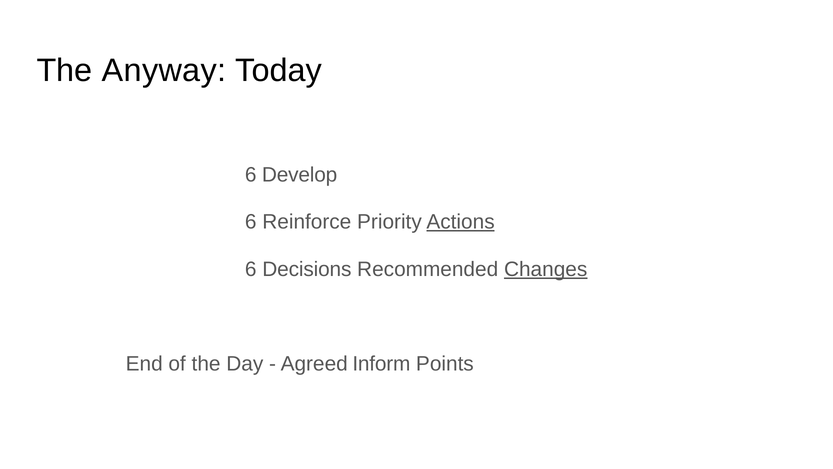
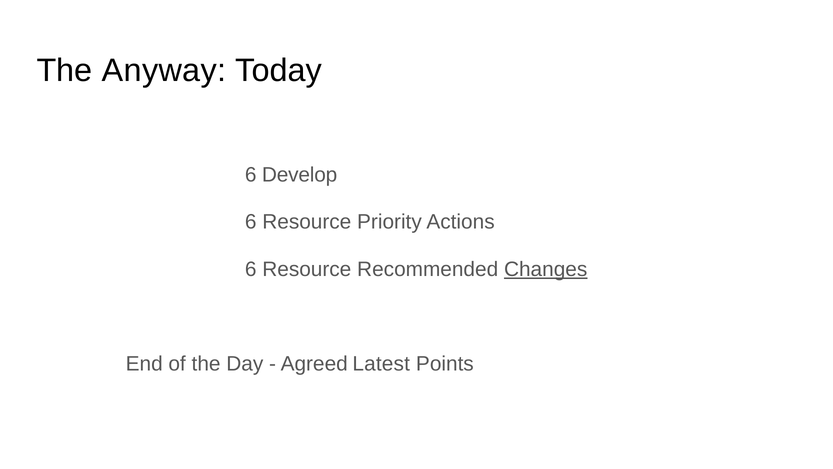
Reinforce at (307, 222): Reinforce -> Resource
Actions underline: present -> none
Decisions at (307, 269): Decisions -> Resource
Inform: Inform -> Latest
